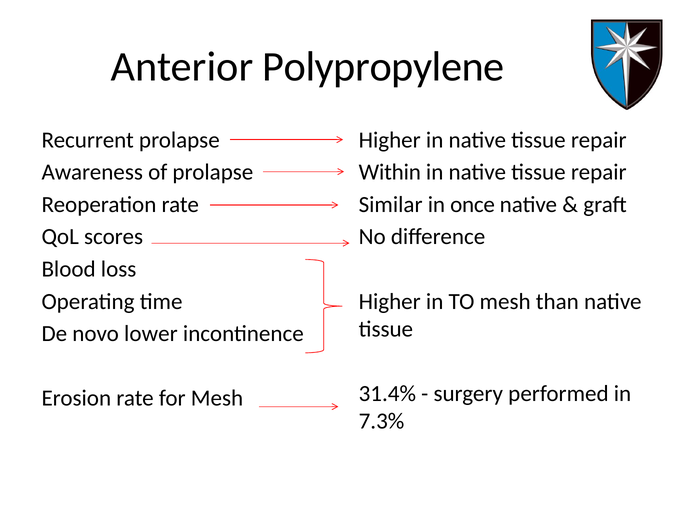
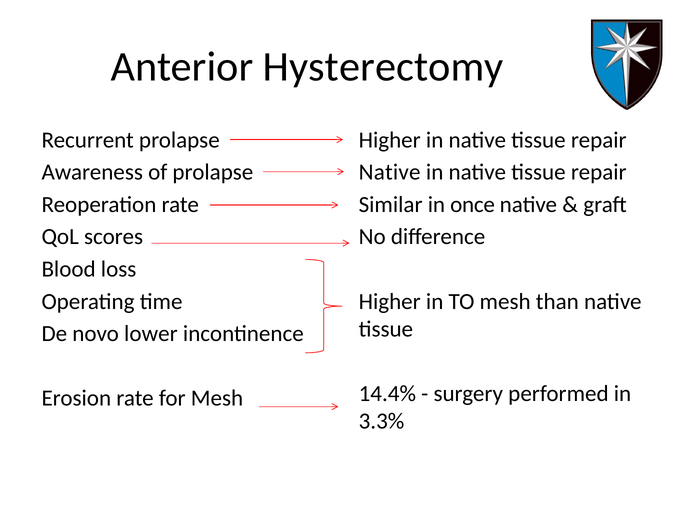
Polypropylene: Polypropylene -> Hysterectomy
Within at (390, 172): Within -> Native
31.4%: 31.4% -> 14.4%
7.3%: 7.3% -> 3.3%
